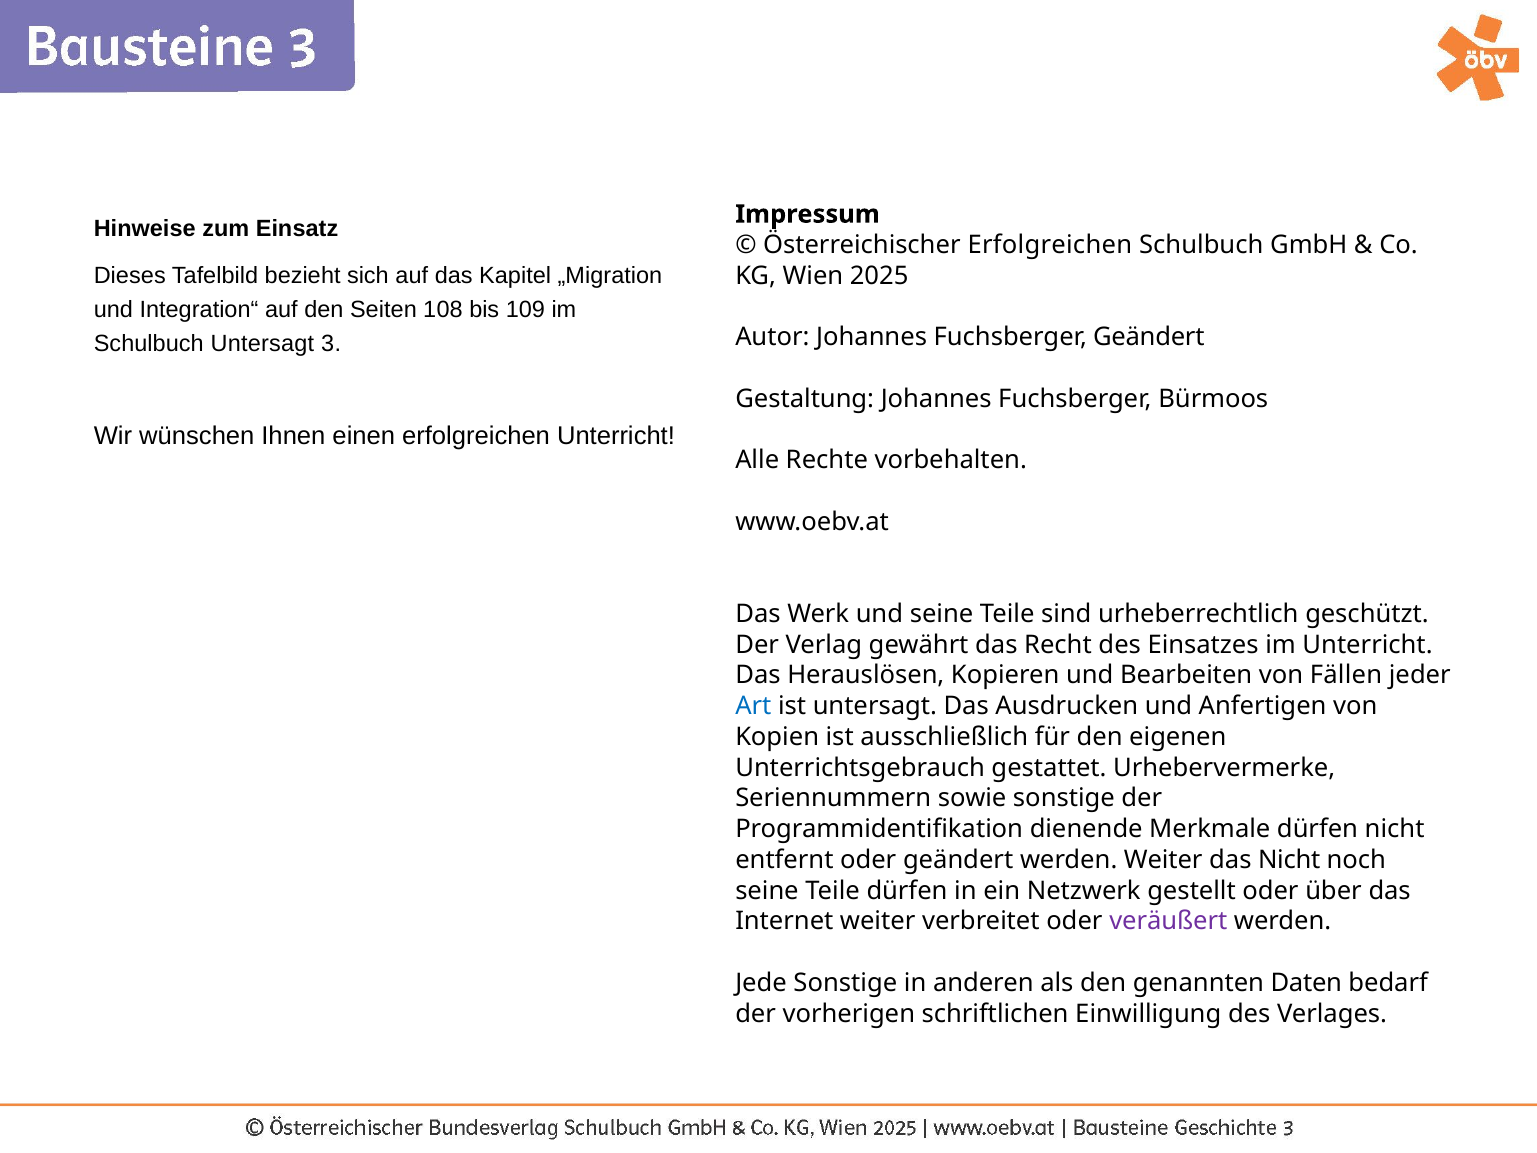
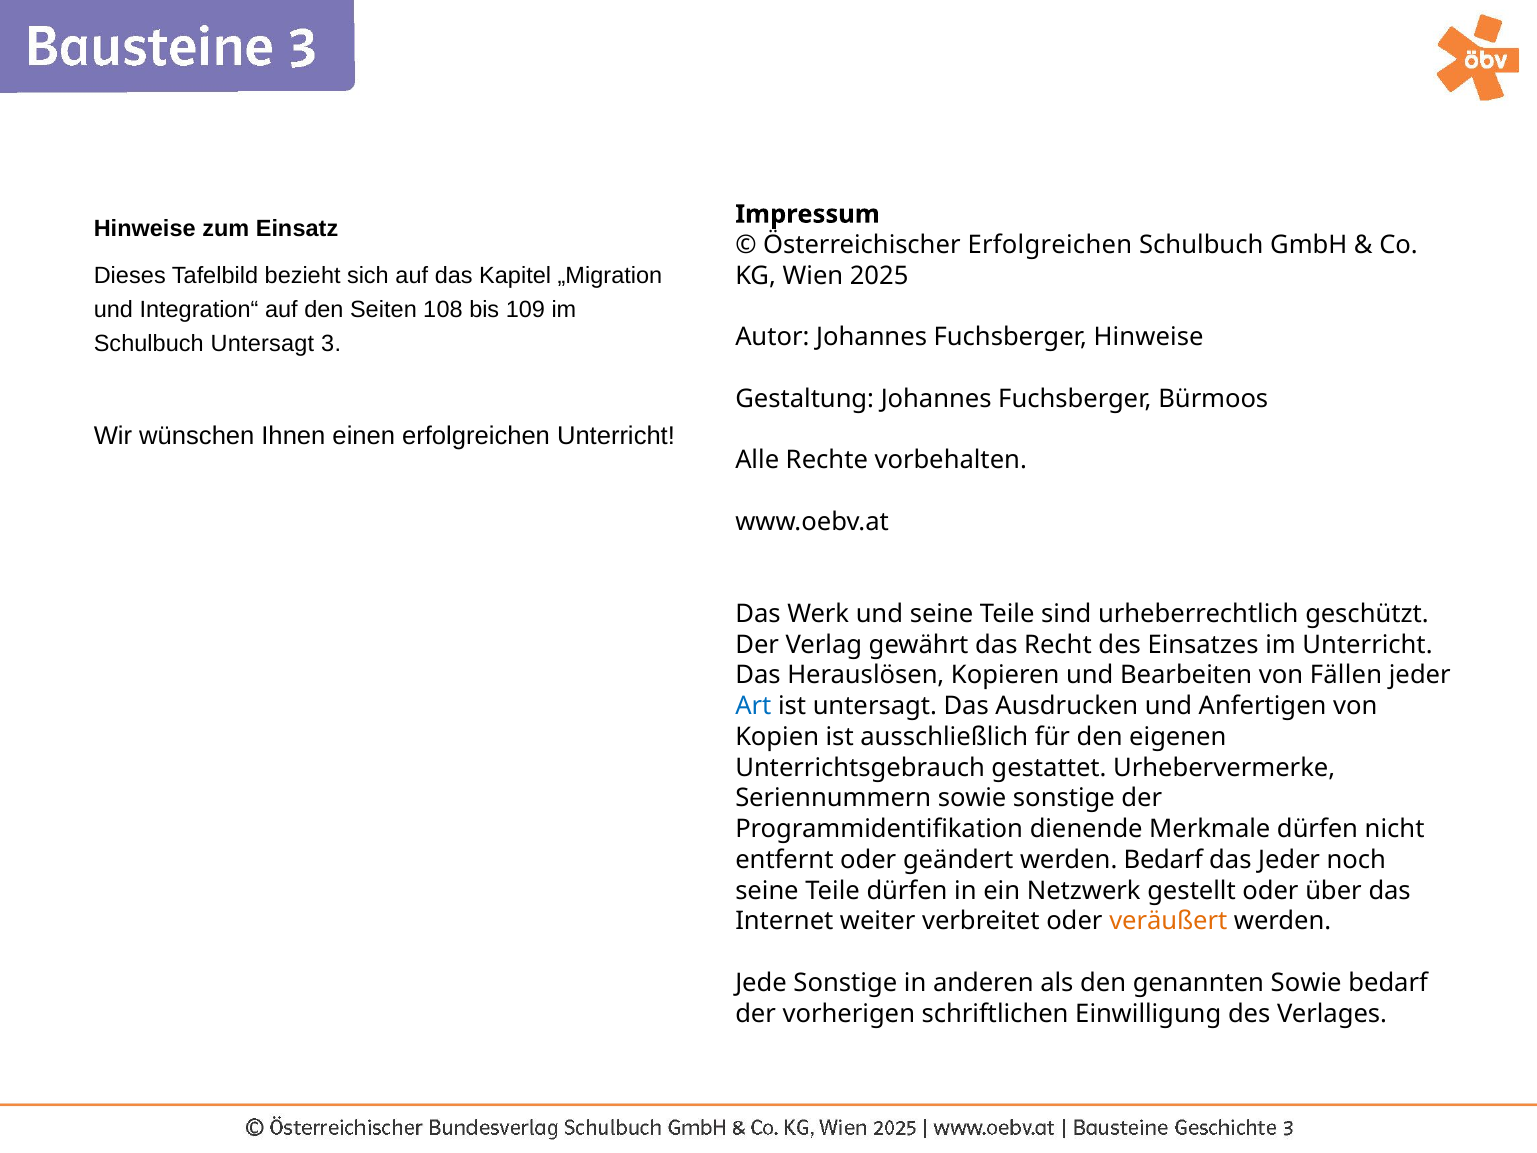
Fuchsberger Geändert: Geändert -> Hinweise
werden Weiter: Weiter -> Bedarf
das Nicht: Nicht -> Jeder
veräußert colour: purple -> orange
genannten Daten: Daten -> Sowie
